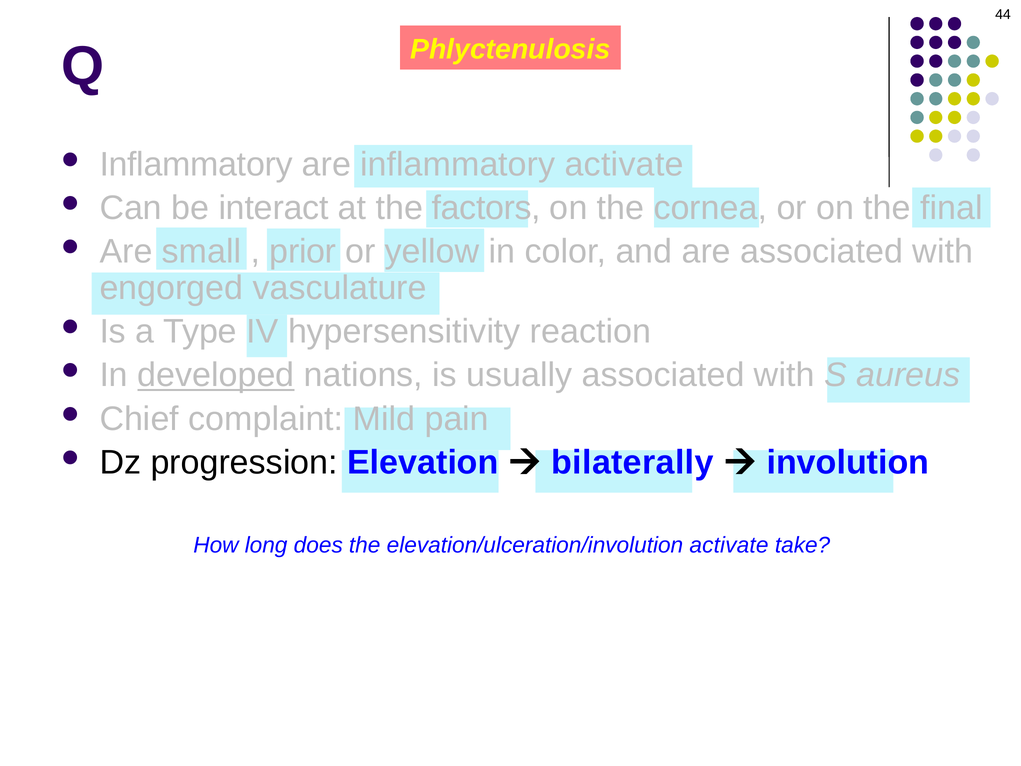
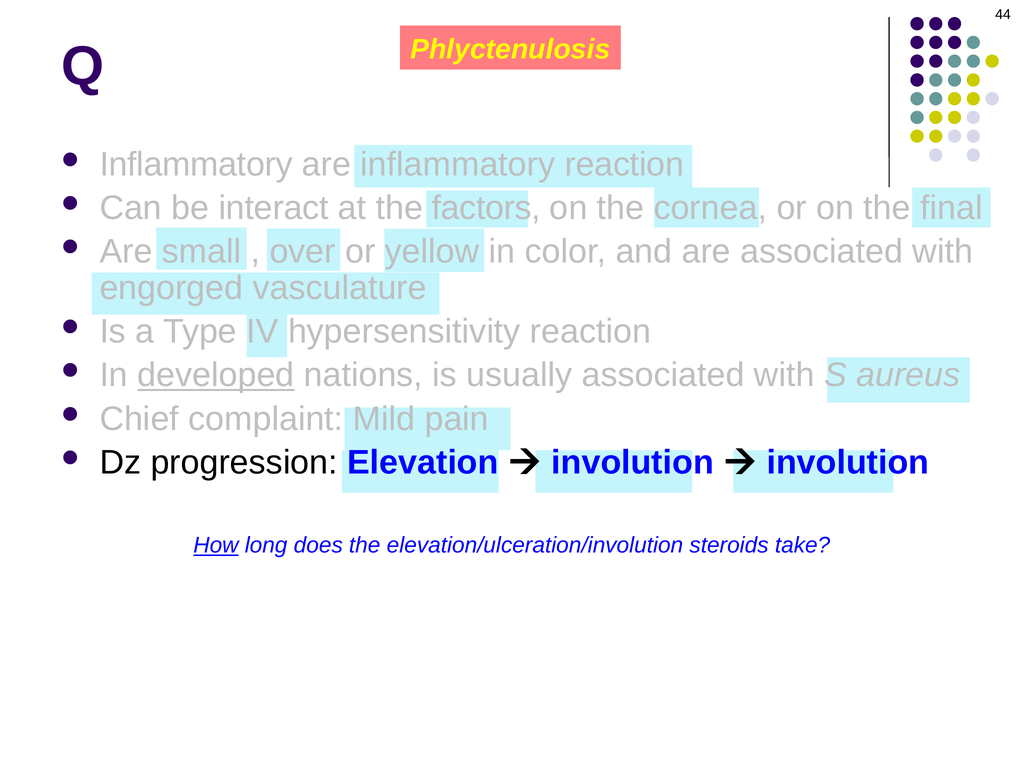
inflammatory activate: activate -> reaction
prior: prior -> over
bilaterally at (632, 462): bilaterally -> involution
How underline: none -> present
elevation/ulceration/involution activate: activate -> steroids
